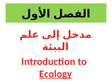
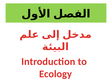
Ecology underline: present -> none
